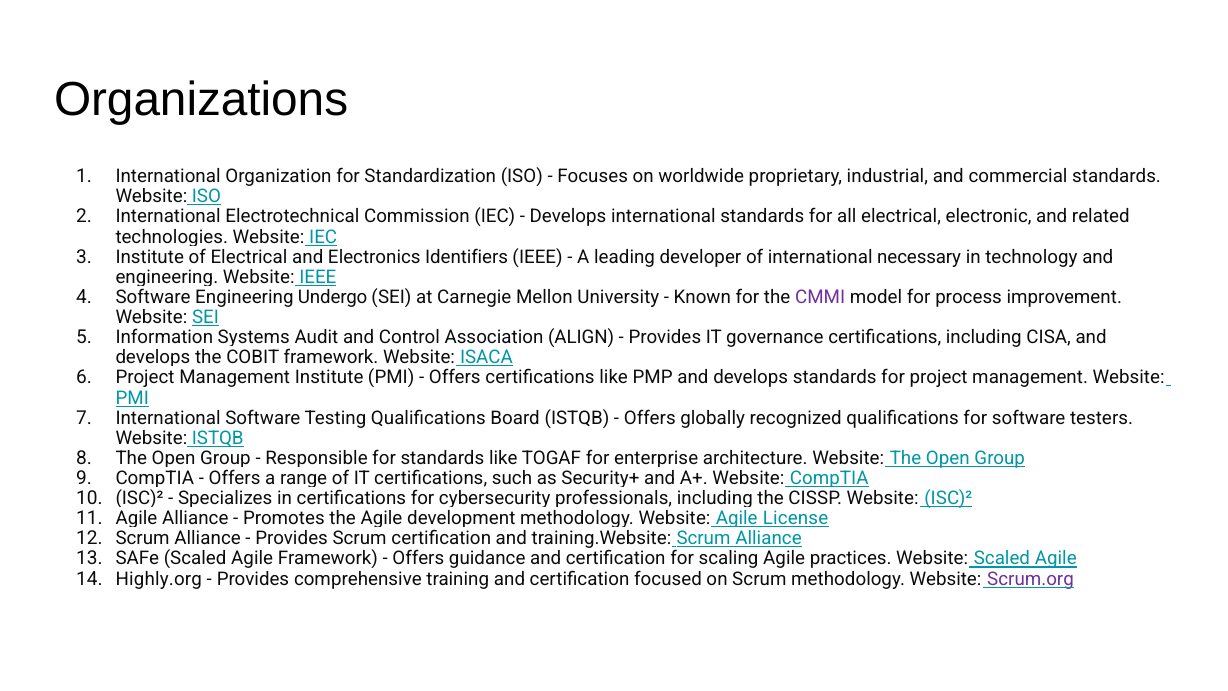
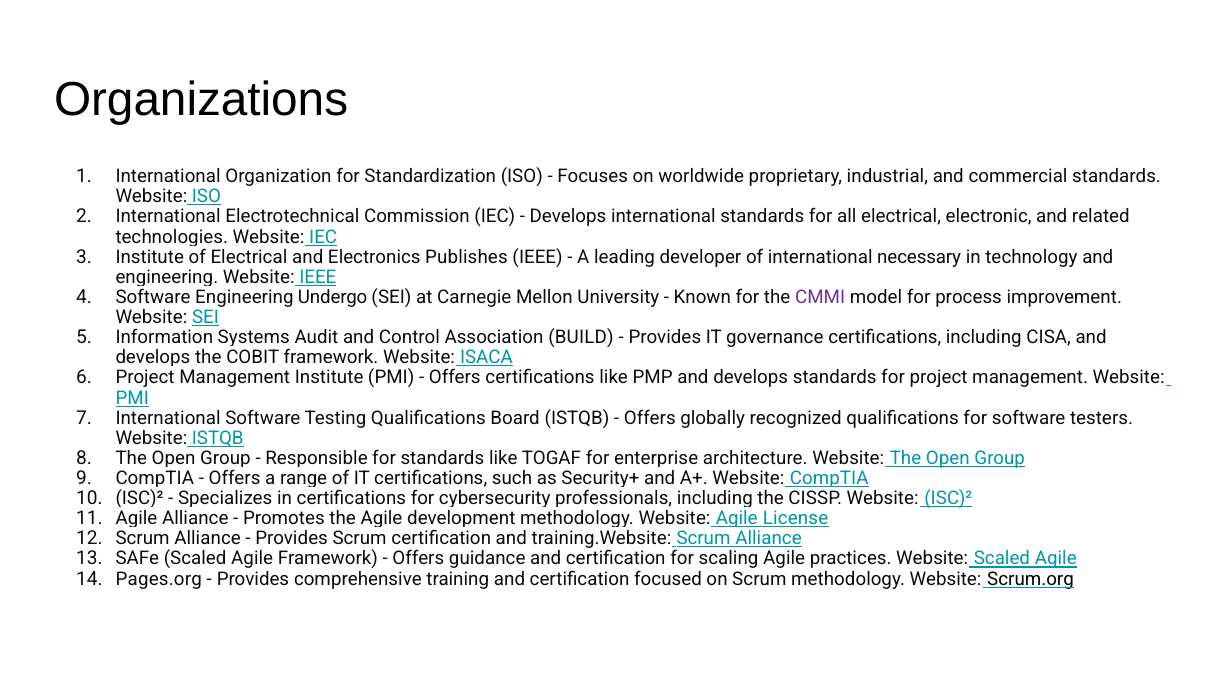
Identifiers: Identifiers -> Publishes
ALIGN: ALIGN -> BUILD
Highly.org: Highly.org -> Pages.org
Scrum.org colour: purple -> black
